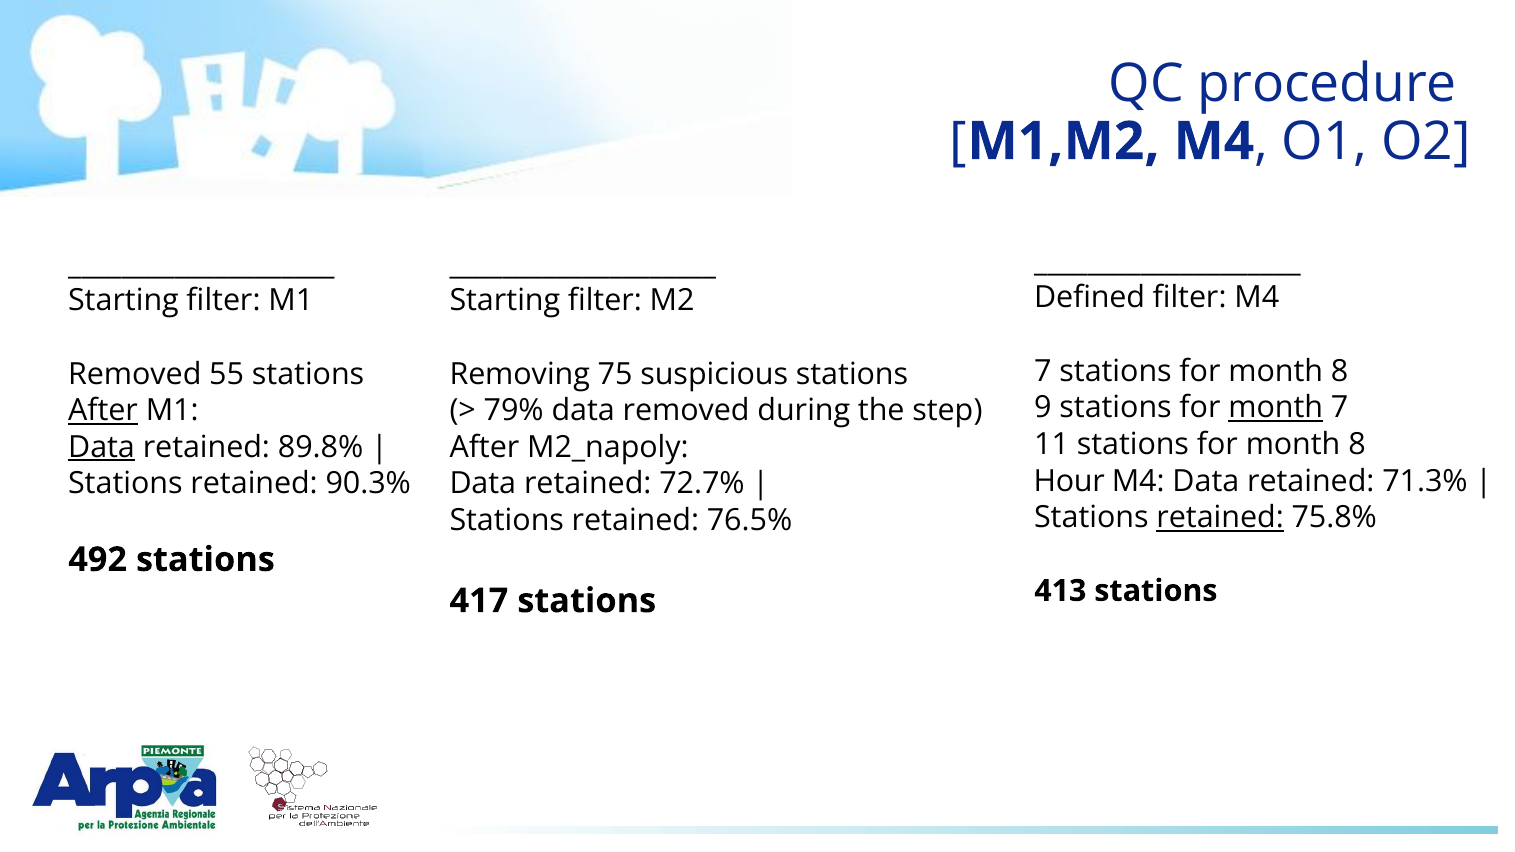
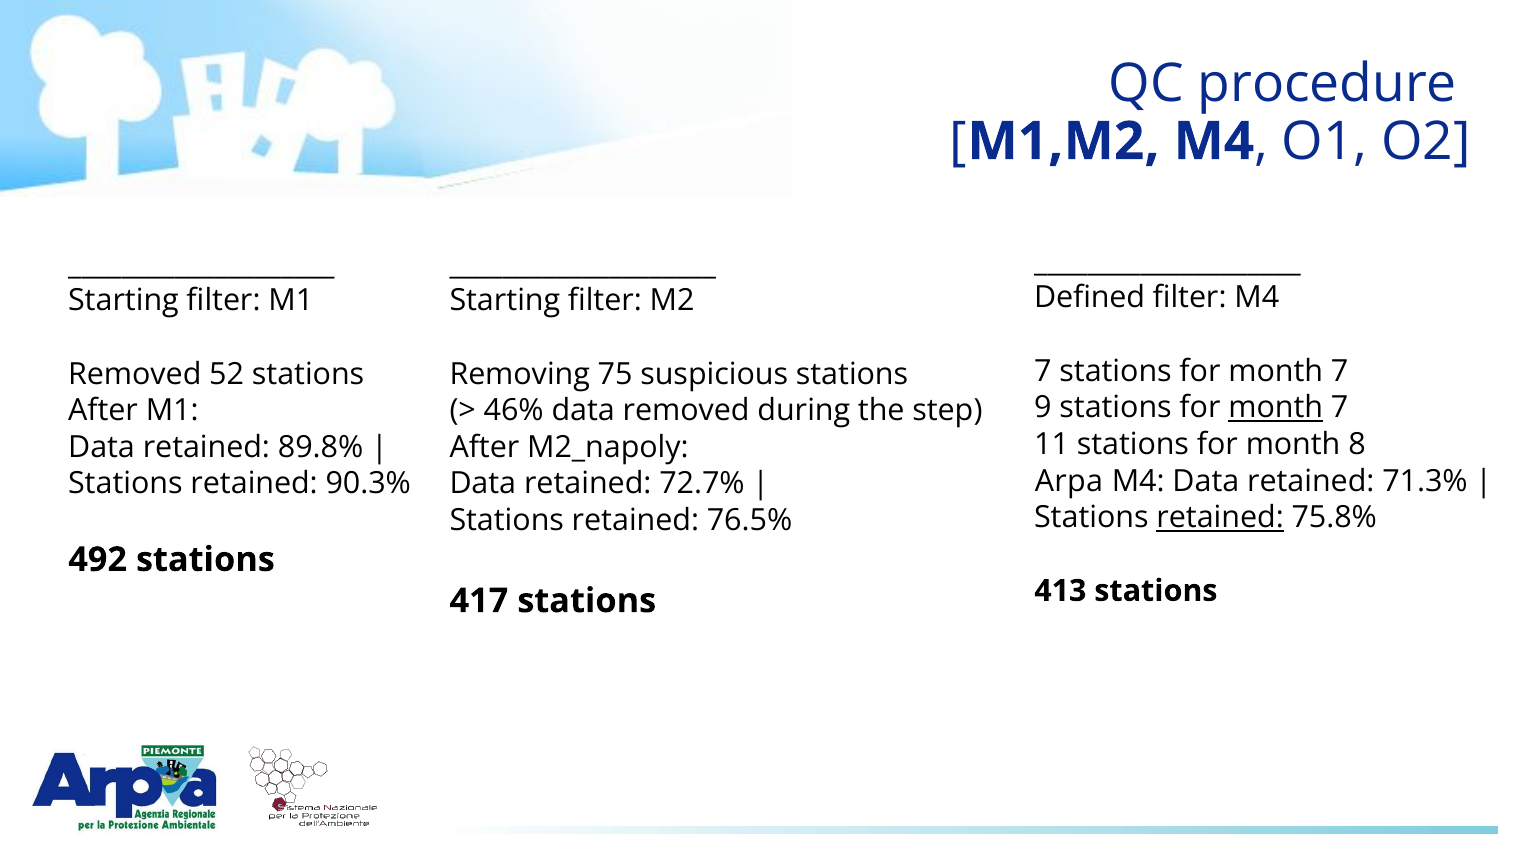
8 at (1340, 371): 8 -> 7
55: 55 -> 52
After at (103, 411) underline: present -> none
79%: 79% -> 46%
Data at (102, 447) underline: present -> none
Hour: Hour -> Arpa
